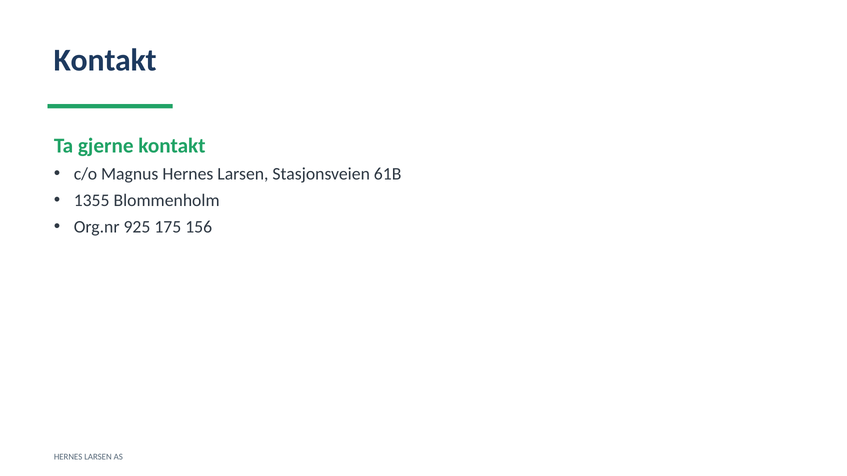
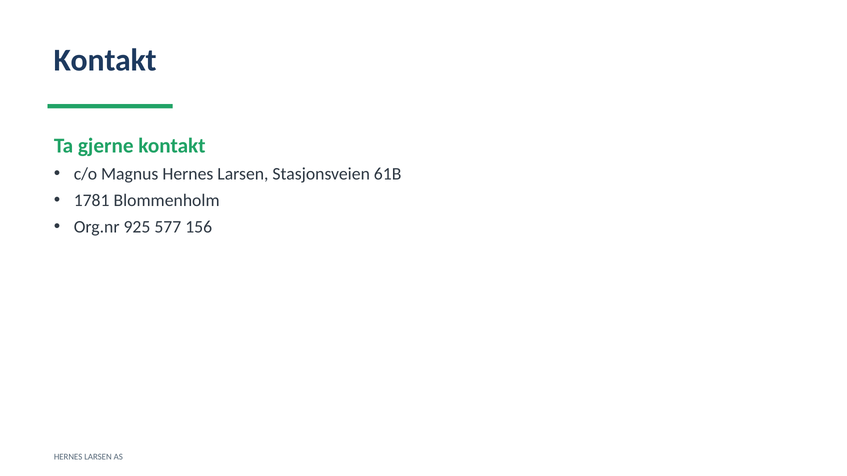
1355: 1355 -> 1781
175: 175 -> 577
